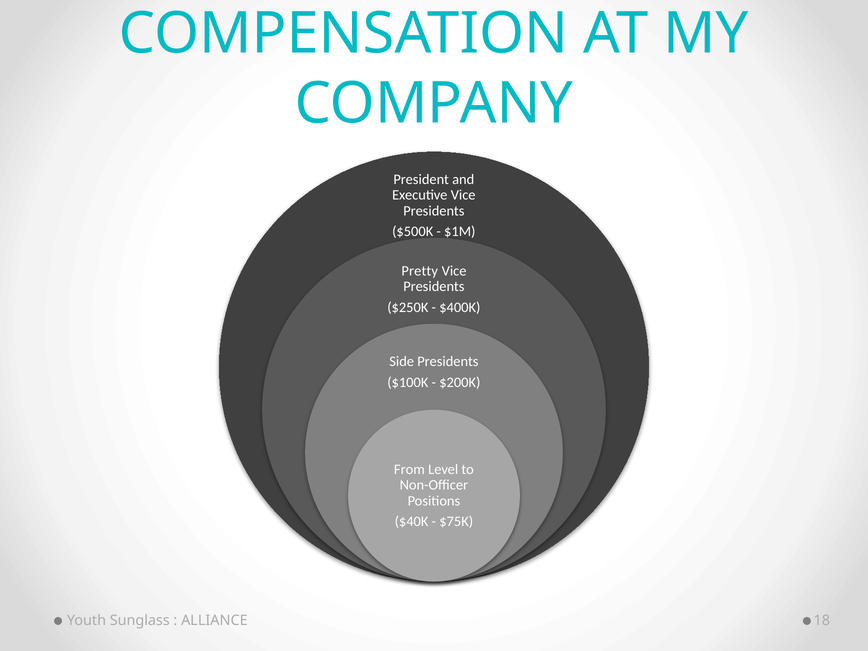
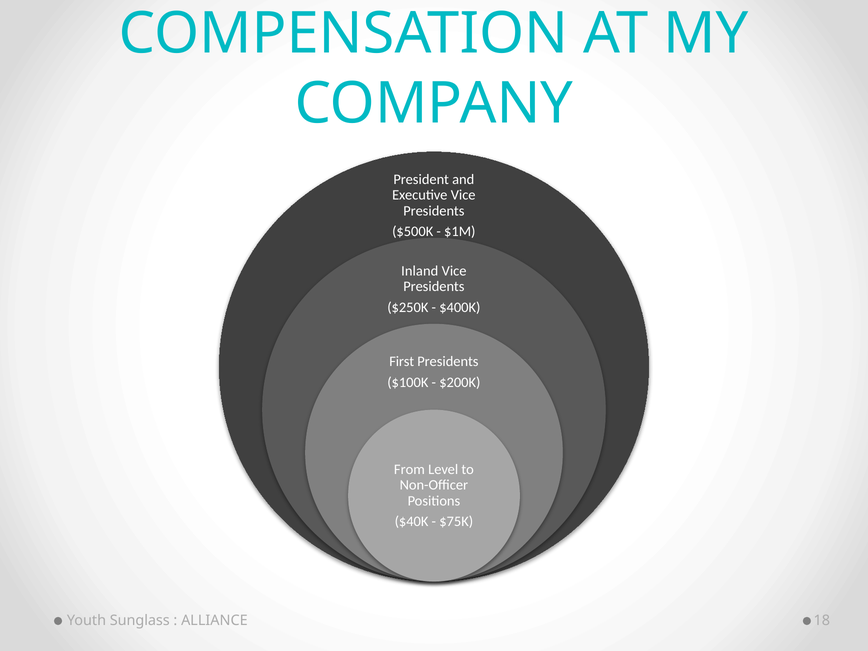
Pretty: Pretty -> Inland
Side: Side -> First
